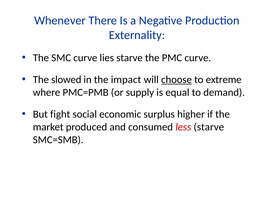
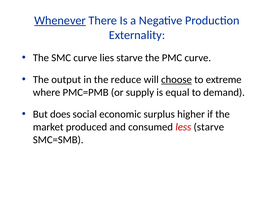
Whenever underline: none -> present
slowed: slowed -> output
impact: impact -> reduce
fight: fight -> does
